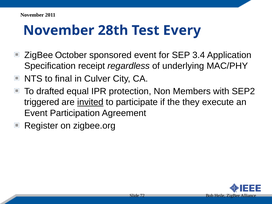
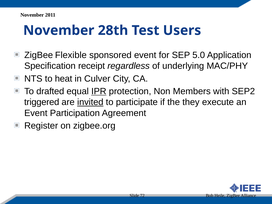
Every: Every -> Users
October: October -> Flexible
3.4: 3.4 -> 5.0
final: final -> heat
IPR underline: none -> present
